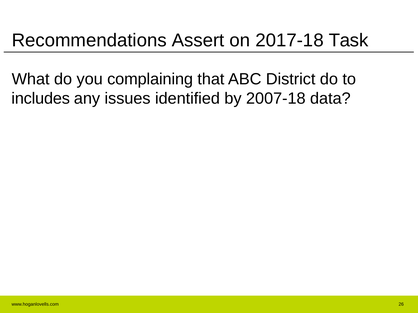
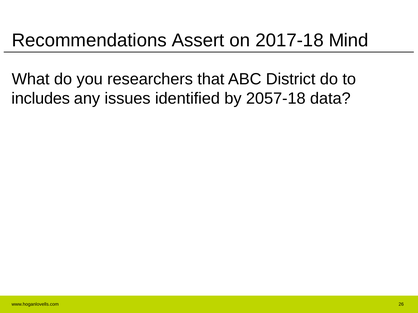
Task: Task -> Mind
complaining: complaining -> researchers
2007-18: 2007-18 -> 2057-18
